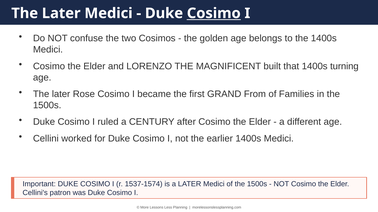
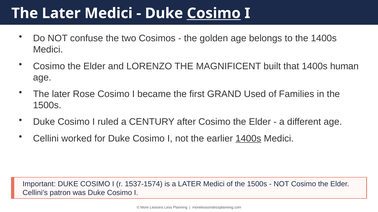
turning: turning -> human
From: From -> Used
1400s at (248, 139) underline: none -> present
